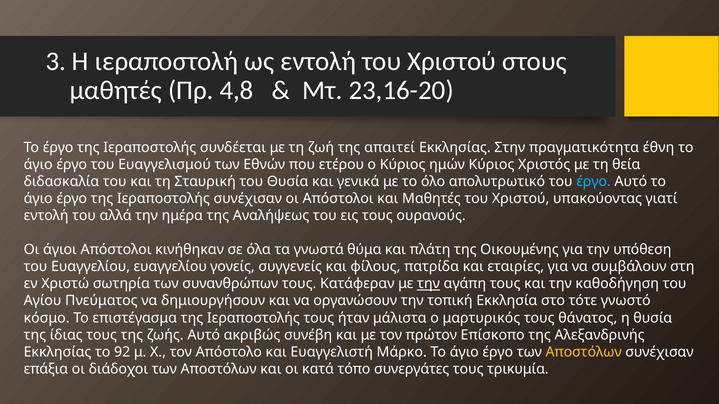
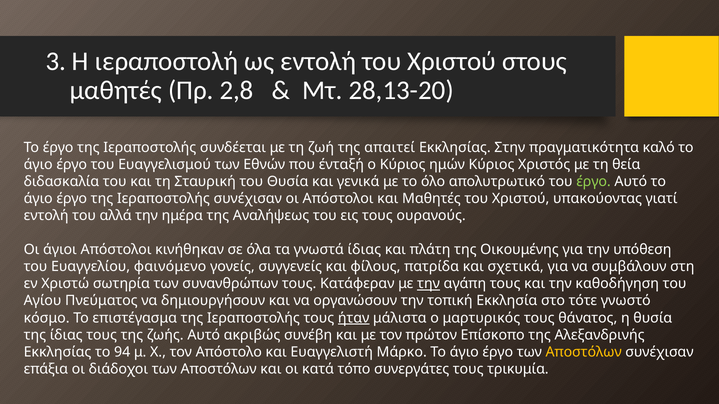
4,8: 4,8 -> 2,8
23,16-20: 23,16-20 -> 28,13-20
έθνη: έθνη -> καλό
ετέρου: ετέρου -> ένταξή
έργο at (594, 182) colour: light blue -> light green
γνωστά θύμα: θύμα -> ίδιας
Ευαγγελίου ευαγγελίου: ευαγγελίου -> φαινόμενο
εταιρίες: εταιρίες -> σχετικά
ήταν underline: none -> present
92: 92 -> 94
